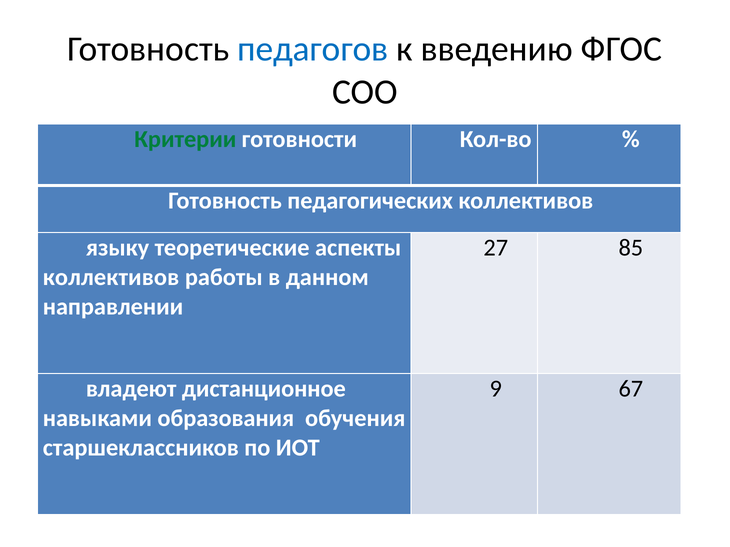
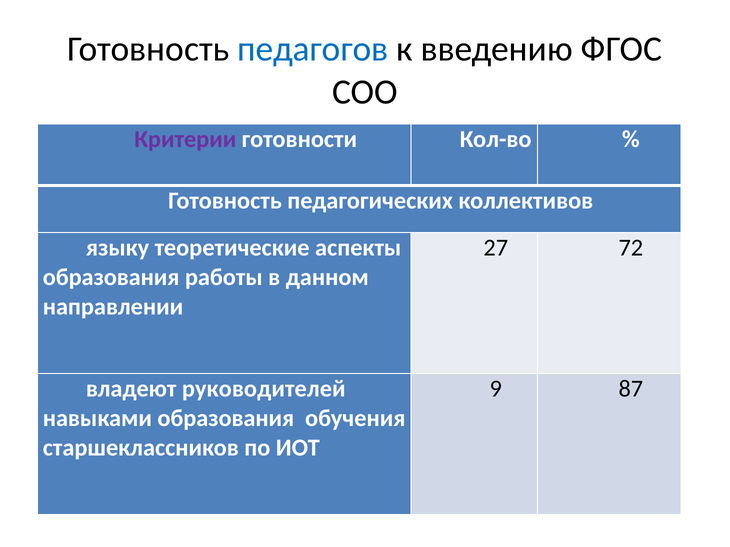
Критерии colour: green -> purple
85: 85 -> 72
коллективов at (111, 277): коллективов -> образования
дистанционное: дистанционное -> руководителей
67: 67 -> 87
